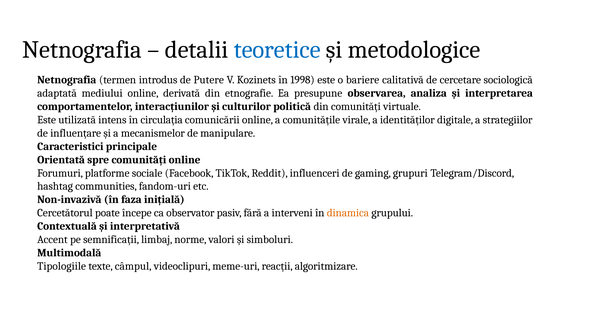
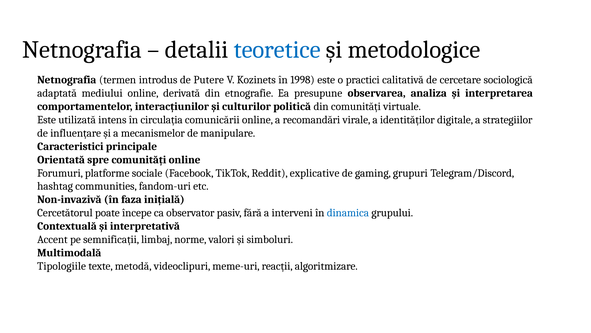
bariere: bariere -> practici
comunitățile: comunitățile -> recomandări
influenceri: influenceri -> explicative
dinamica colour: orange -> blue
câmpul: câmpul -> metodă
